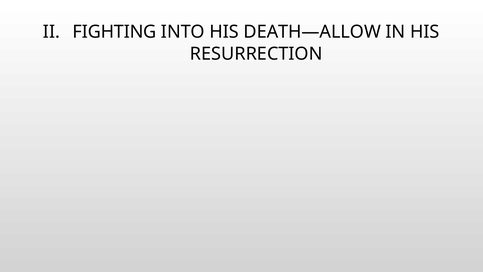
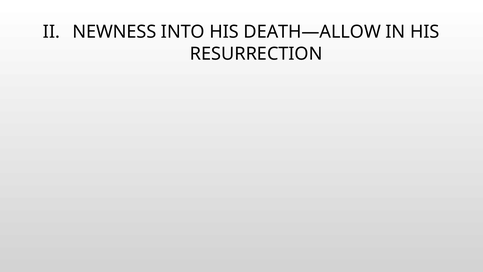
FIGHTING: FIGHTING -> NEWNESS
